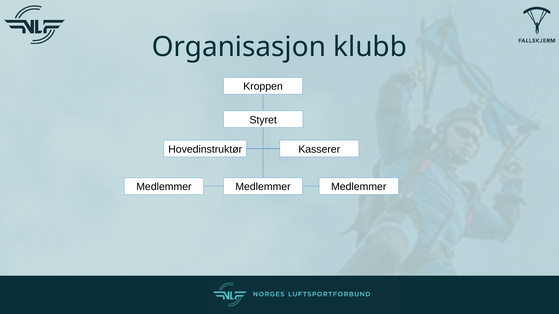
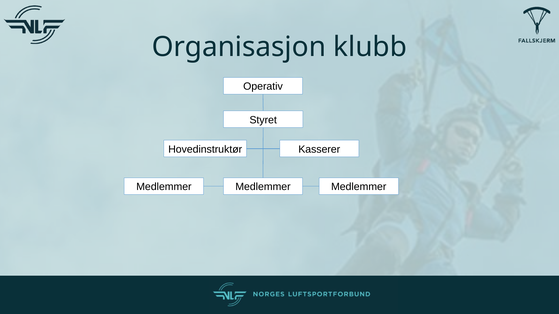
Kroppen: Kroppen -> Operativ
